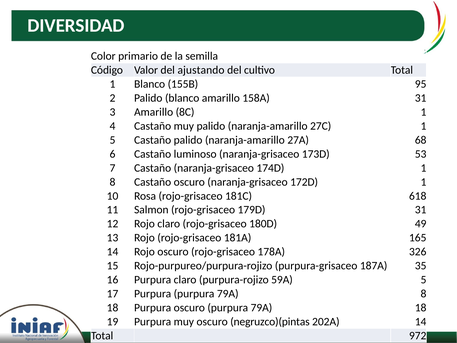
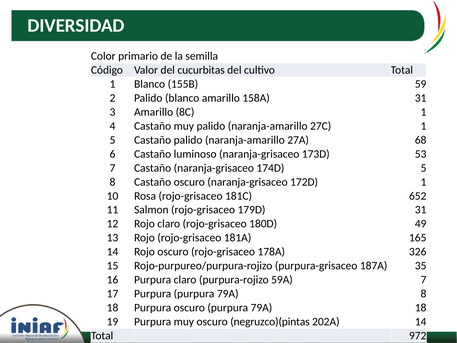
ajustando: ajustando -> cucurbitas
95: 95 -> 59
174D 1: 1 -> 5
618: 618 -> 652
59A 5: 5 -> 7
